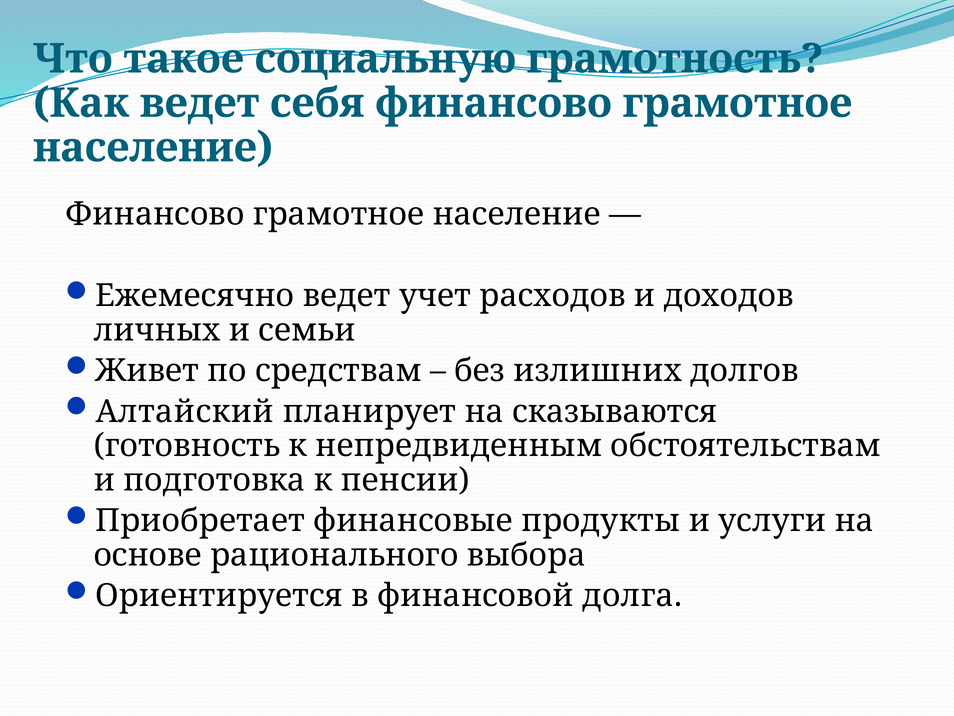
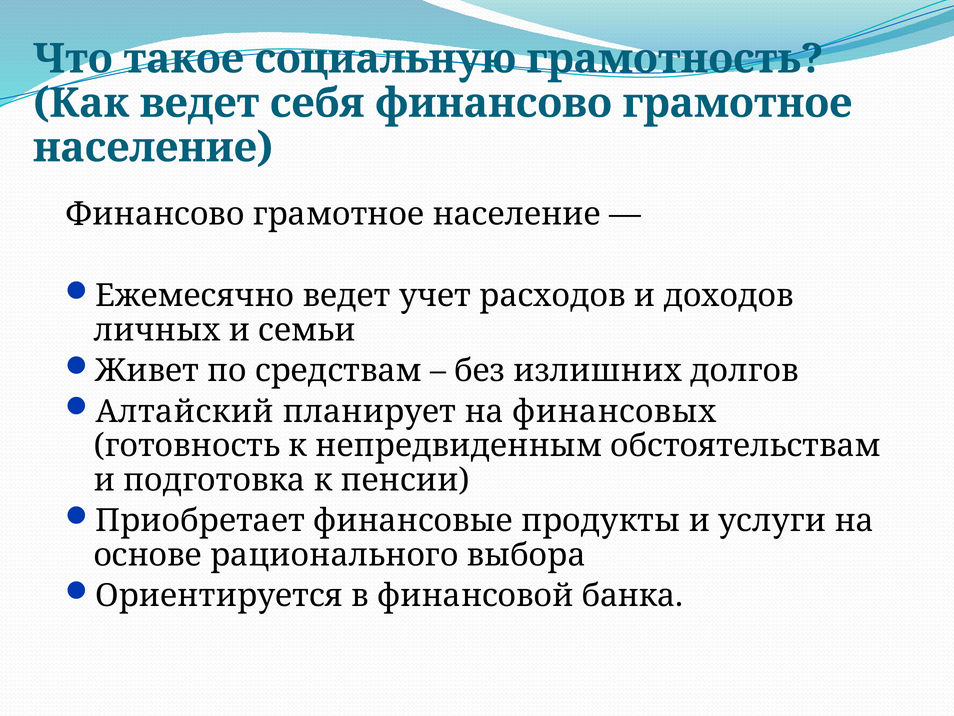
сказываются: сказываются -> финансовых
долга: долга -> банка
